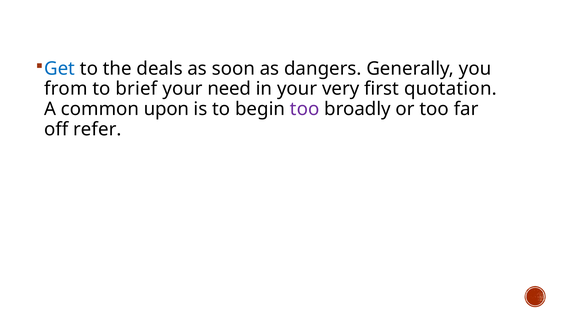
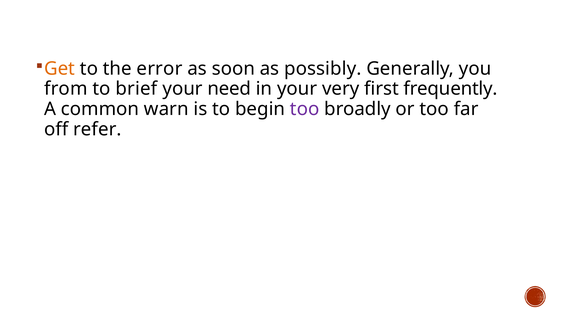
Get colour: blue -> orange
deals: deals -> error
dangers: dangers -> possibly
quotation: quotation -> frequently
upon: upon -> warn
